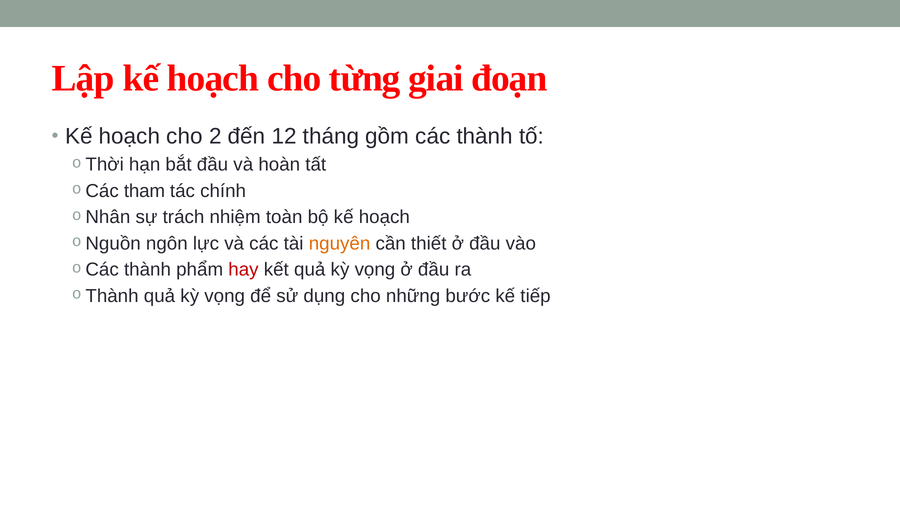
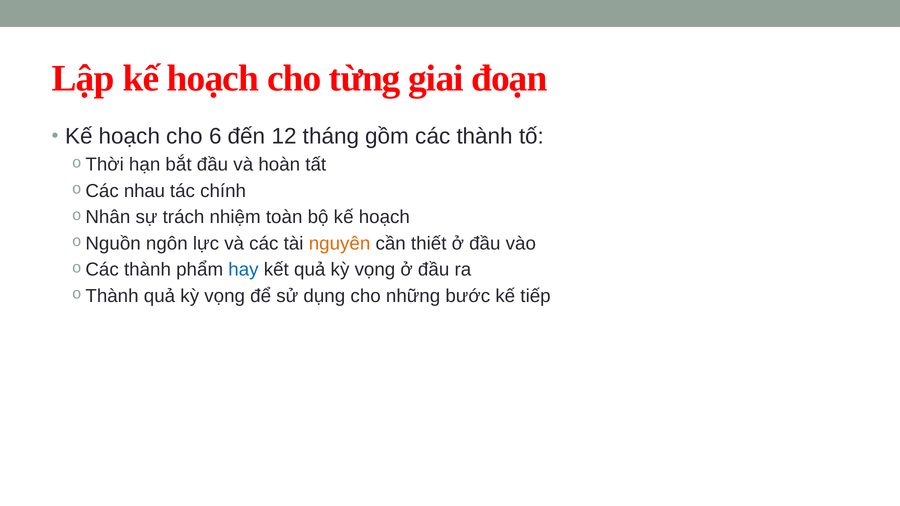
2: 2 -> 6
tham: tham -> nhau
hay colour: red -> blue
